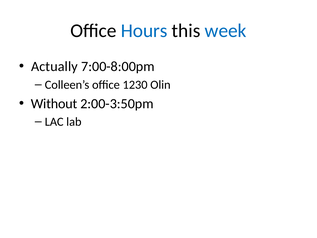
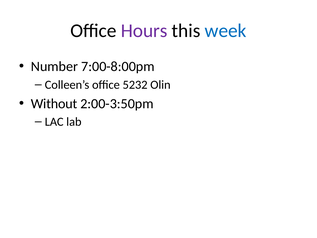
Hours colour: blue -> purple
Actually: Actually -> Number
1230: 1230 -> 5232
